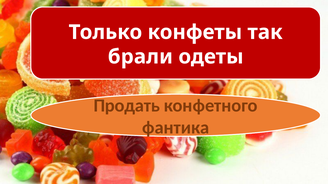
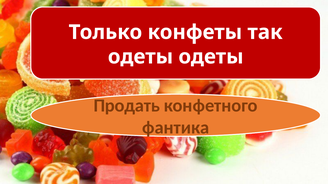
брали at (140, 57): брали -> одеты
